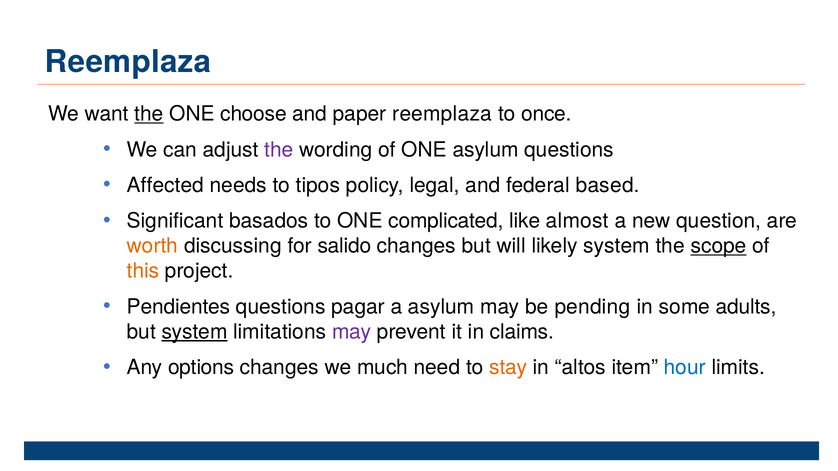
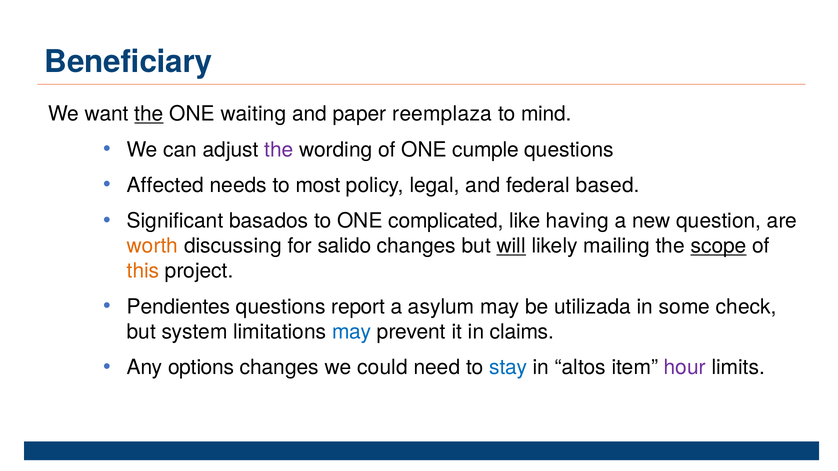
Reemplaza at (128, 62): Reemplaza -> Beneficiary
choose: choose -> waiting
once: once -> mind
ONE asylum: asylum -> cumple
tipos: tipos -> most
almost: almost -> having
will underline: none -> present
likely system: system -> mailing
pagar: pagar -> report
pending: pending -> utilizada
adults: adults -> check
system at (195, 332) underline: present -> none
may at (352, 332) colour: purple -> blue
much: much -> could
stay colour: orange -> blue
hour colour: blue -> purple
